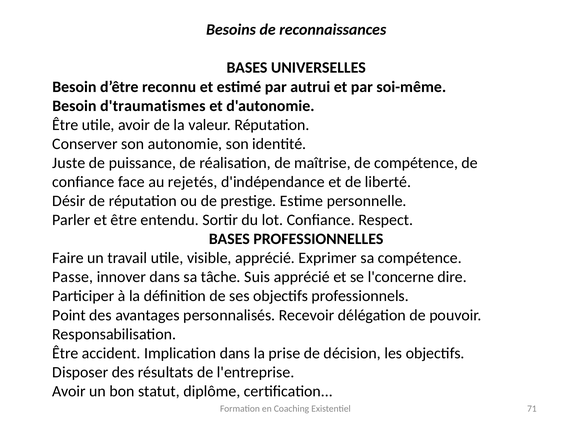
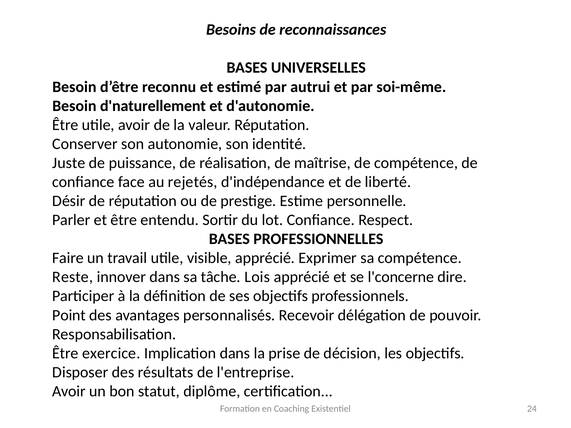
d'traumatismes: d'traumatismes -> d'naturellement
Passe: Passe -> Reste
Suis: Suis -> Lois
accident: accident -> exercice
71: 71 -> 24
